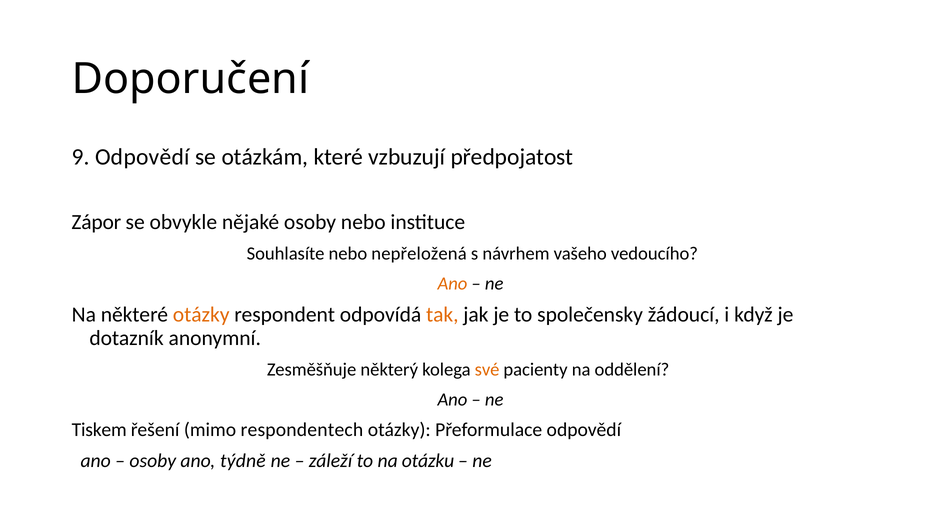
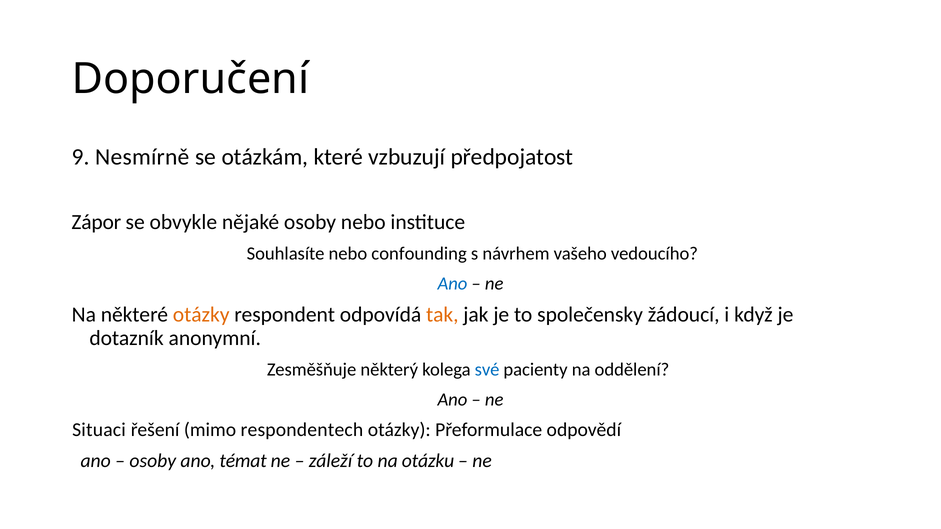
9 Odpovědí: Odpovědí -> Nesmírně
nepřeložená: nepřeložená -> confounding
Ano at (452, 284) colour: orange -> blue
své colour: orange -> blue
Tiskem: Tiskem -> Situaci
týdně: týdně -> témat
